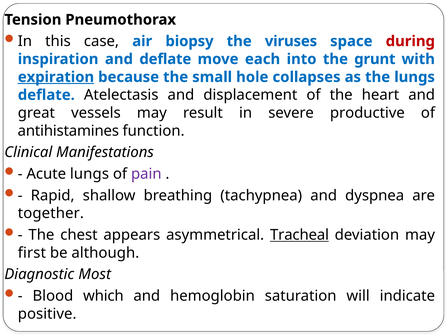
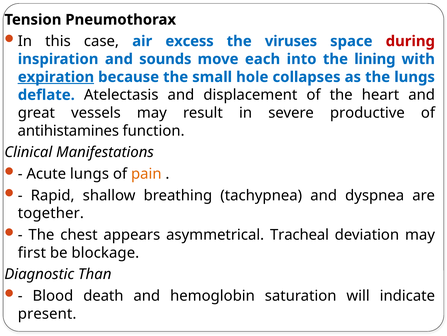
biopsy: biopsy -> excess
and deflate: deflate -> sounds
grunt: grunt -> lining
pain colour: purple -> orange
Tracheal underline: present -> none
although: although -> blockage
Most: Most -> Than
which: which -> death
positive: positive -> present
